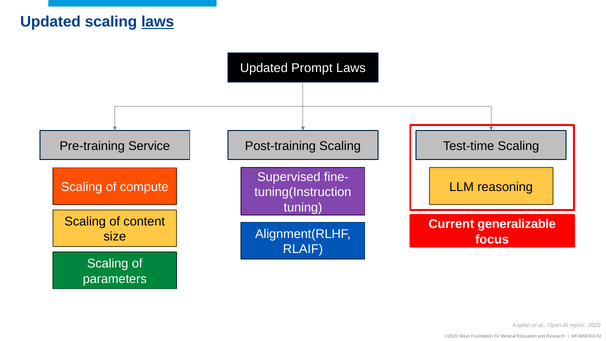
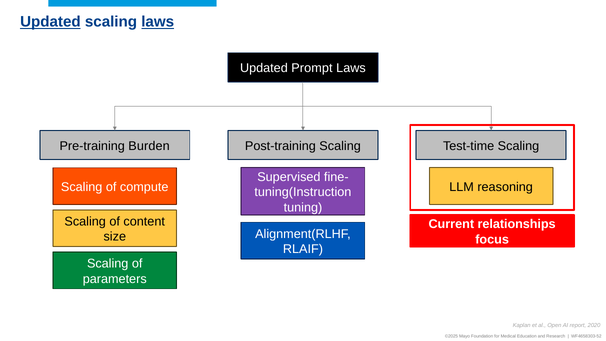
Updated at (50, 22) underline: none -> present
Service: Service -> Burden
generalizable: generalizable -> relationships
